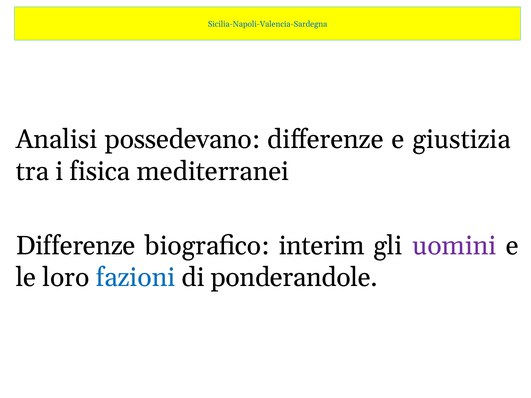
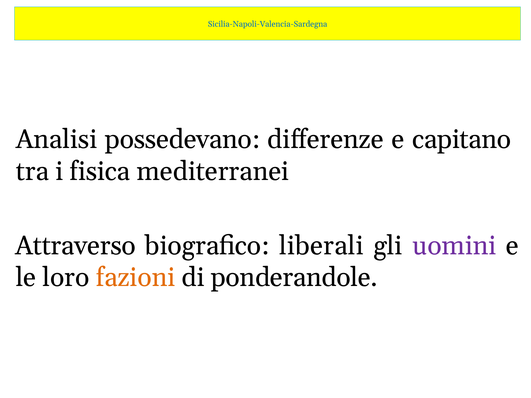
giustizia: giustizia -> capitano
Differenze at (76, 246): Differenze -> Attraverso
interim: interim -> liberali
fazioni colour: blue -> orange
